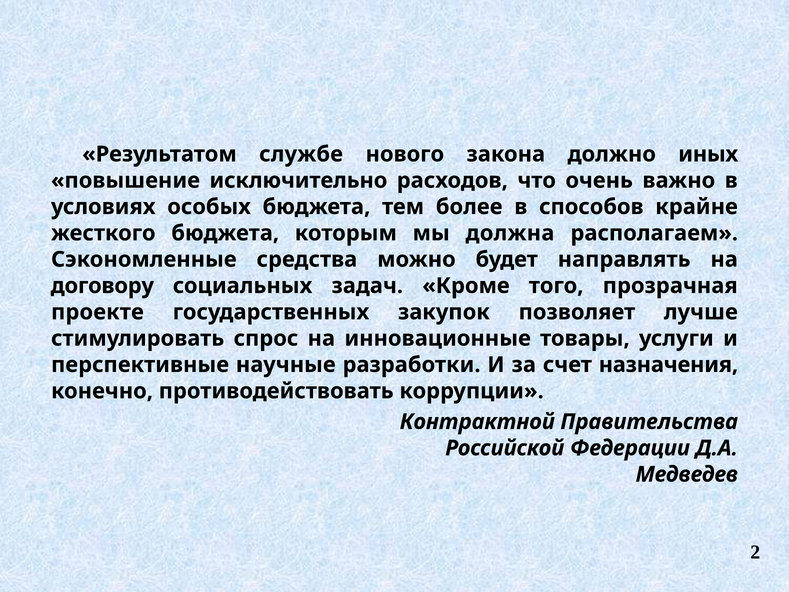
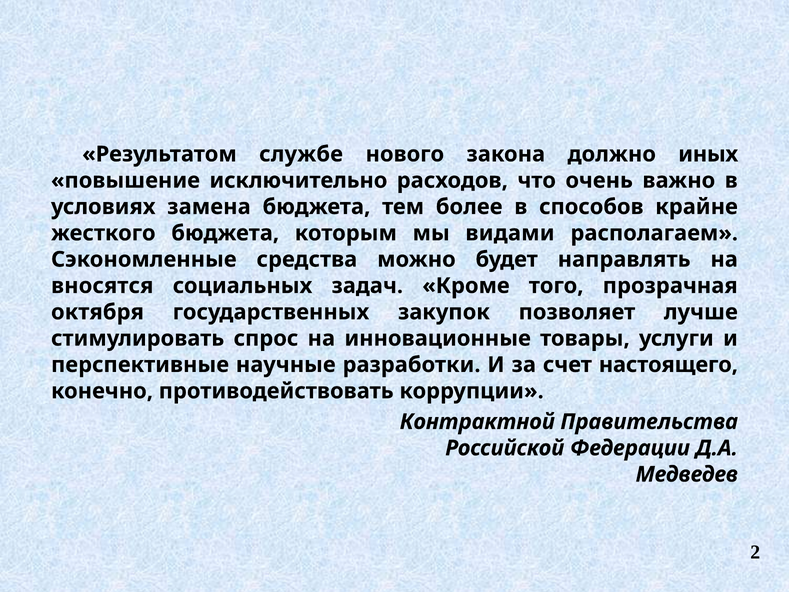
особых: особых -> замена
должна: должна -> видами
договору: договору -> вносятся
проекте: проекте -> октября
назначения: назначения -> настоящего
